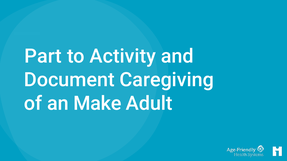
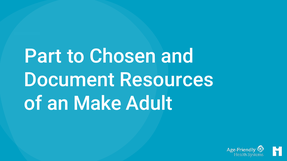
Activity: Activity -> Chosen
Caregiving: Caregiving -> Resources
